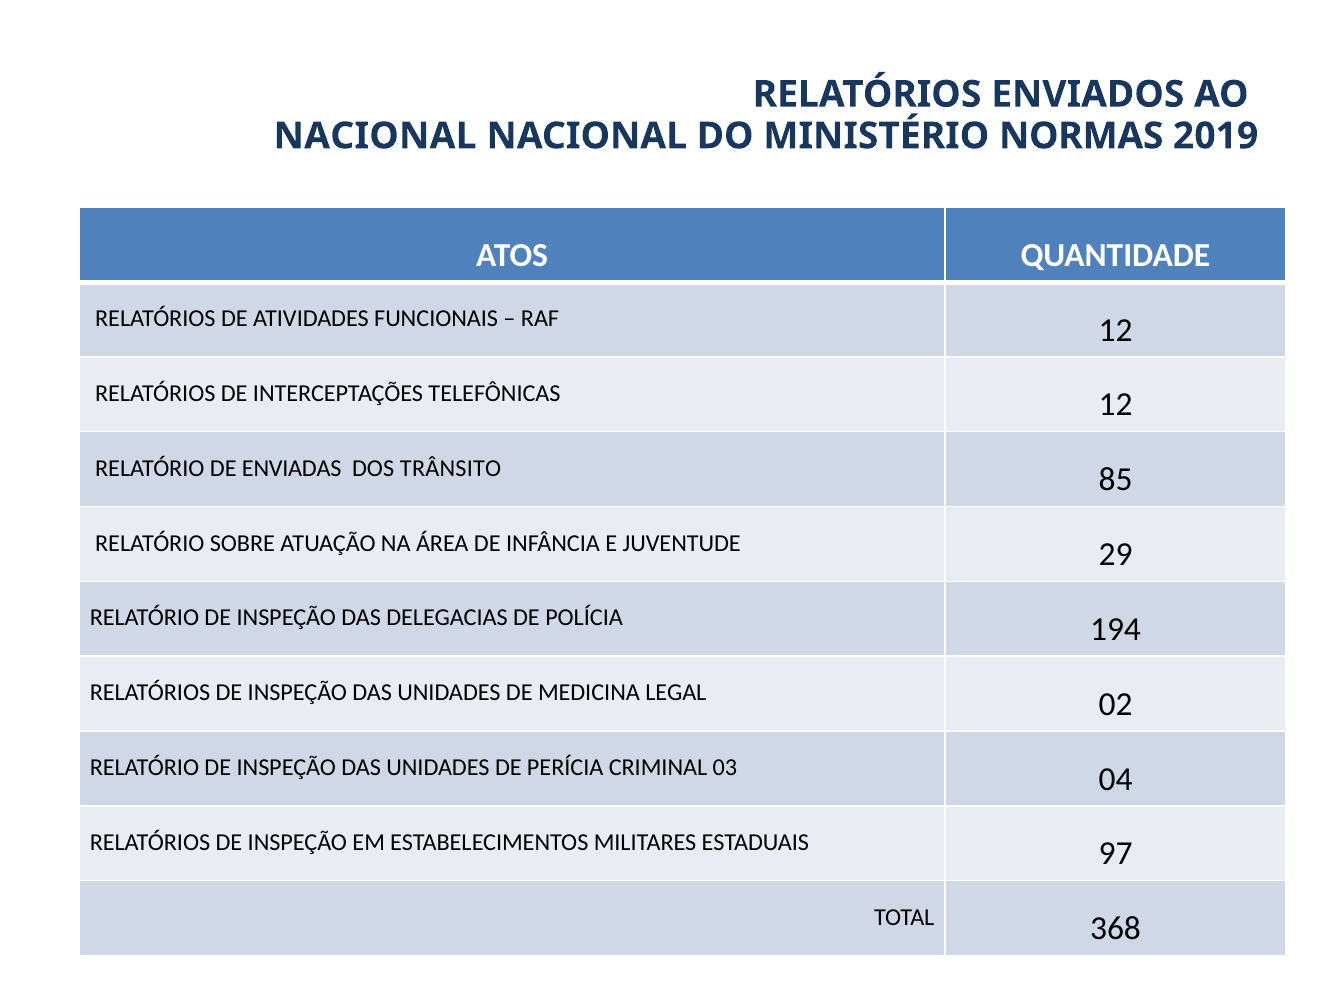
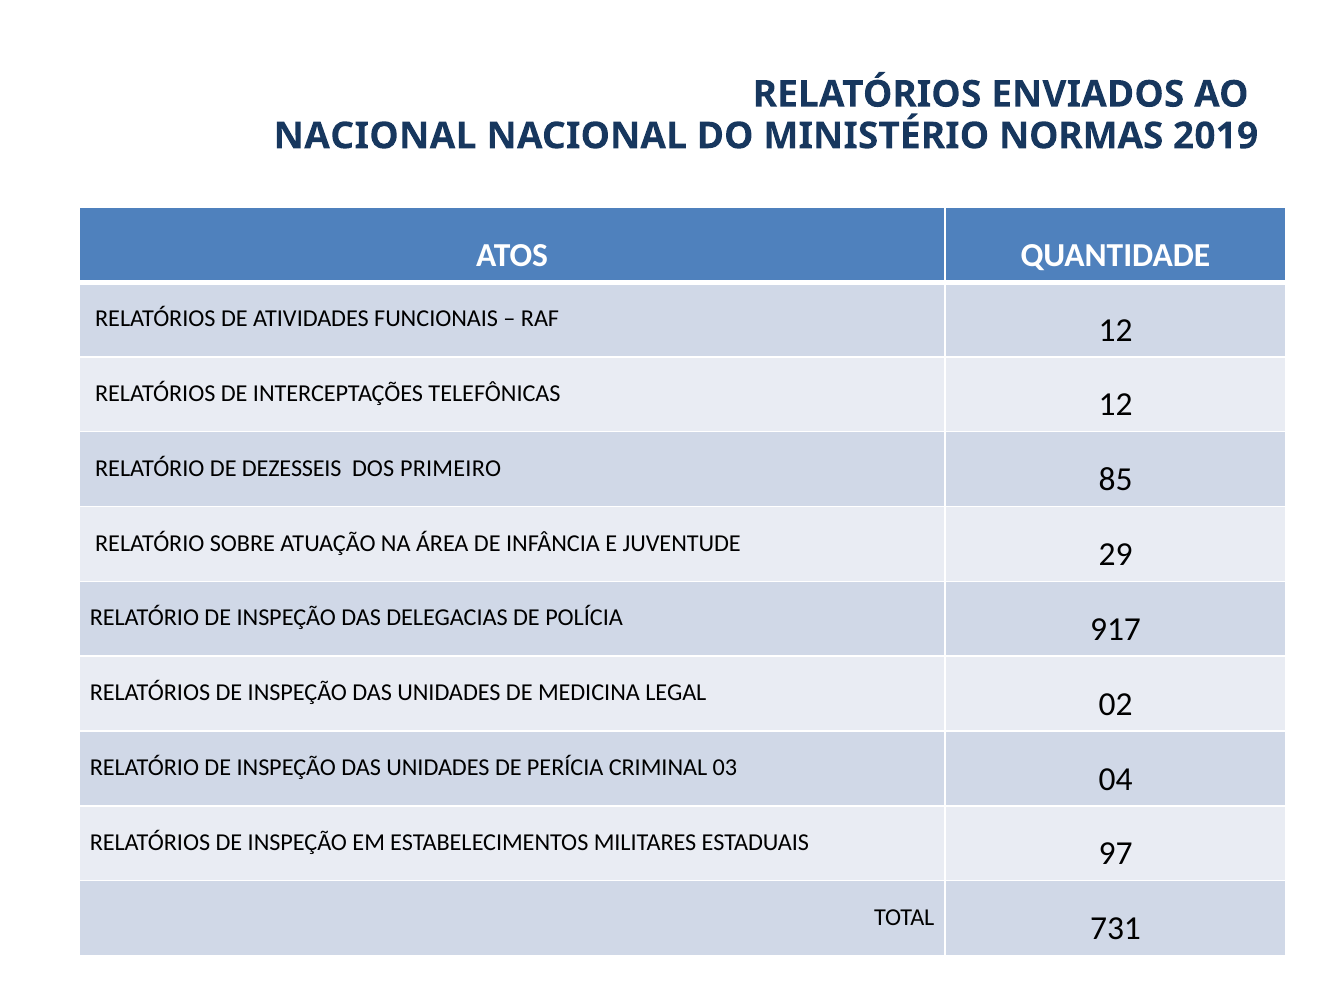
ENVIADAS: ENVIADAS -> DEZESSEIS
TRÂNSITO: TRÂNSITO -> PRIMEIRO
194: 194 -> 917
368: 368 -> 731
